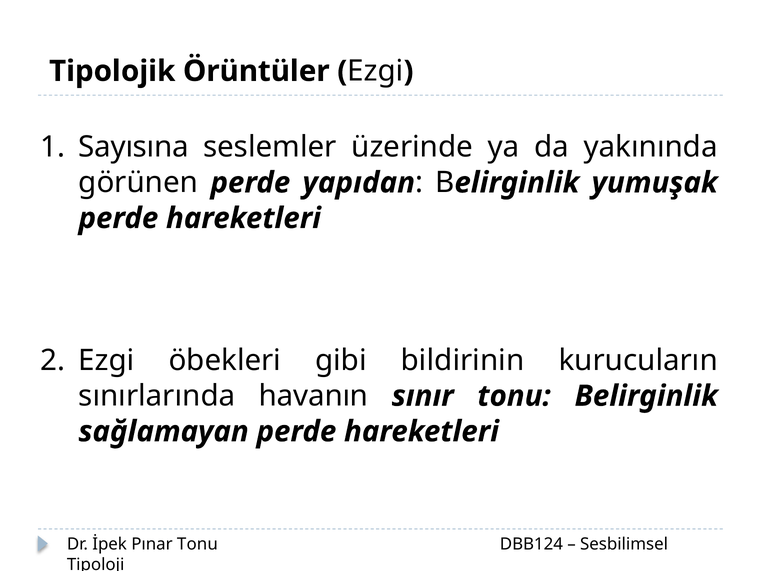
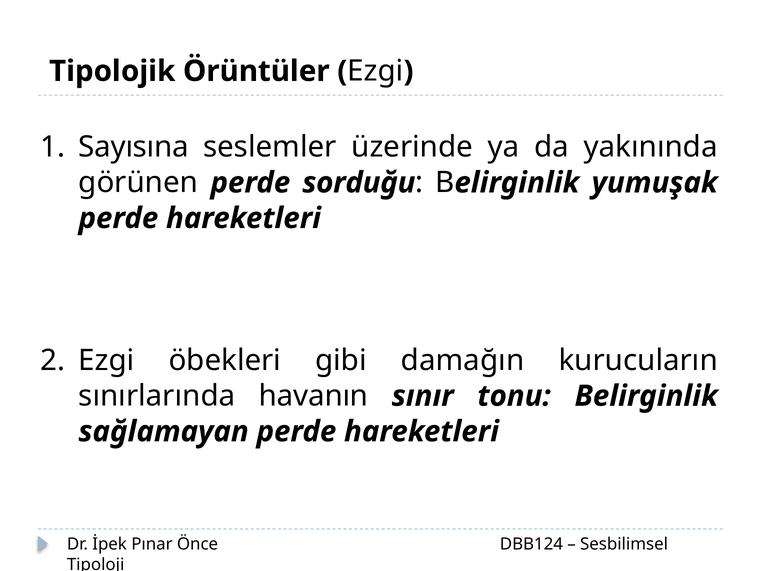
yapıdan: yapıdan -> sorduğu
bildirinin: bildirinin -> damağın
Pınar Tonu: Tonu -> Önce
